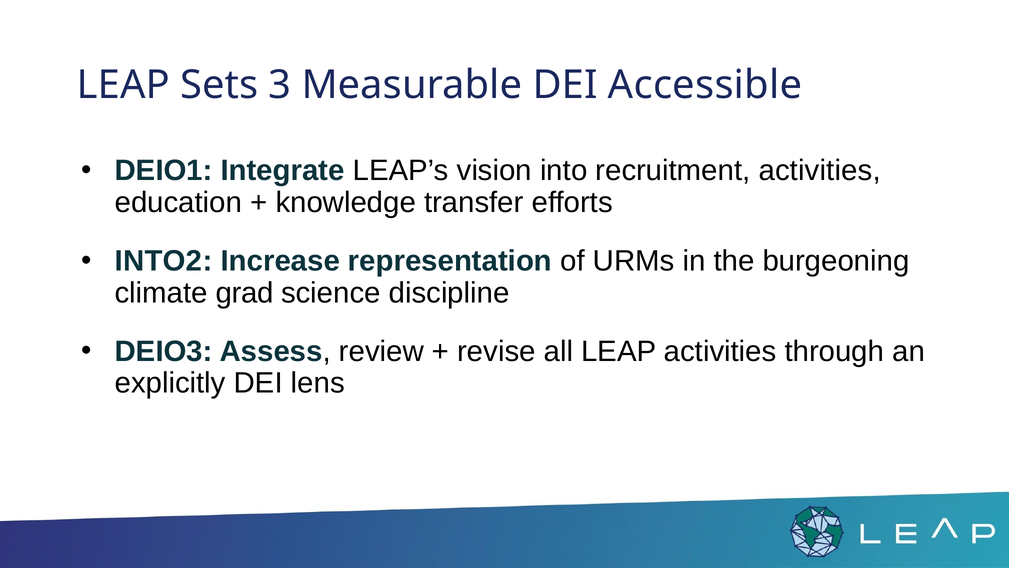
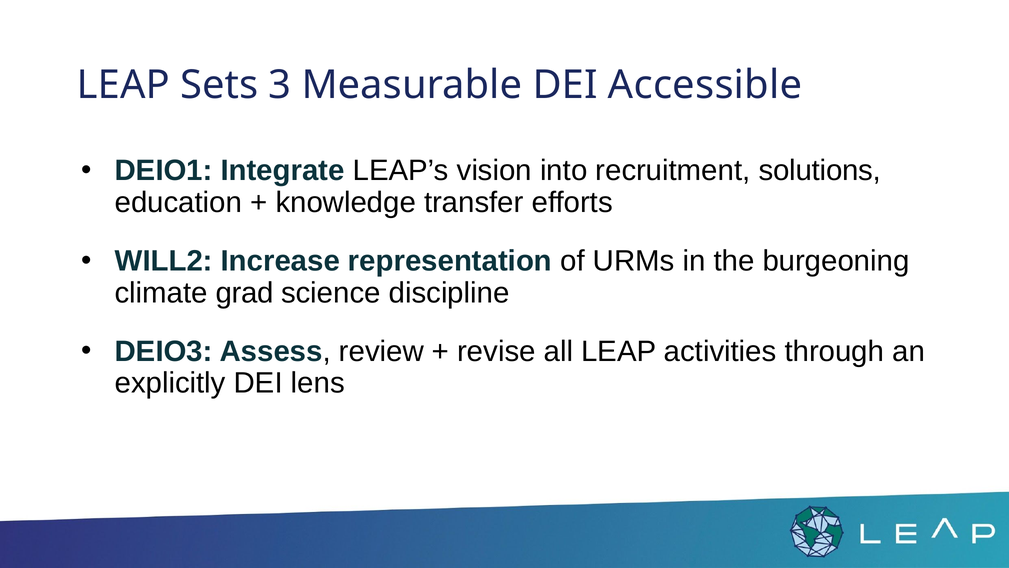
recruitment activities: activities -> solutions
INTO2: INTO2 -> WILL2
